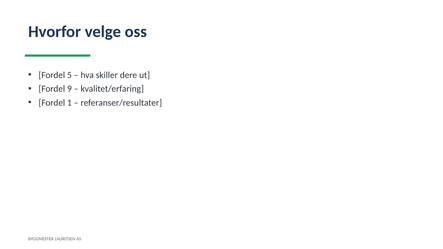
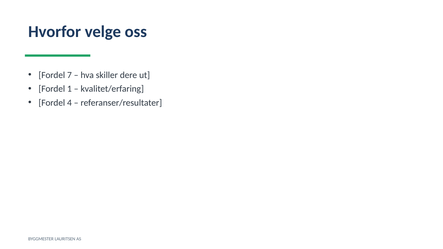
5: 5 -> 7
9: 9 -> 1
1: 1 -> 4
